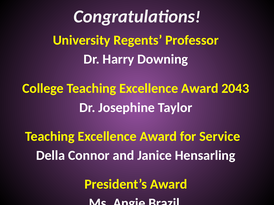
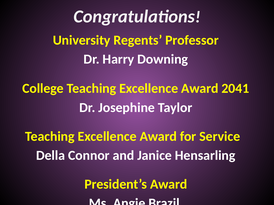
2043: 2043 -> 2041
